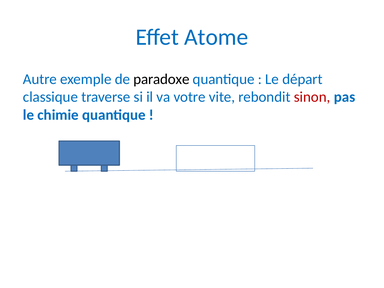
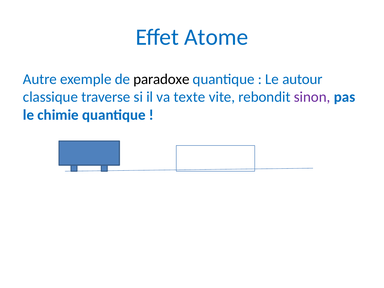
départ: départ -> autour
votre: votre -> texte
sinon colour: red -> purple
